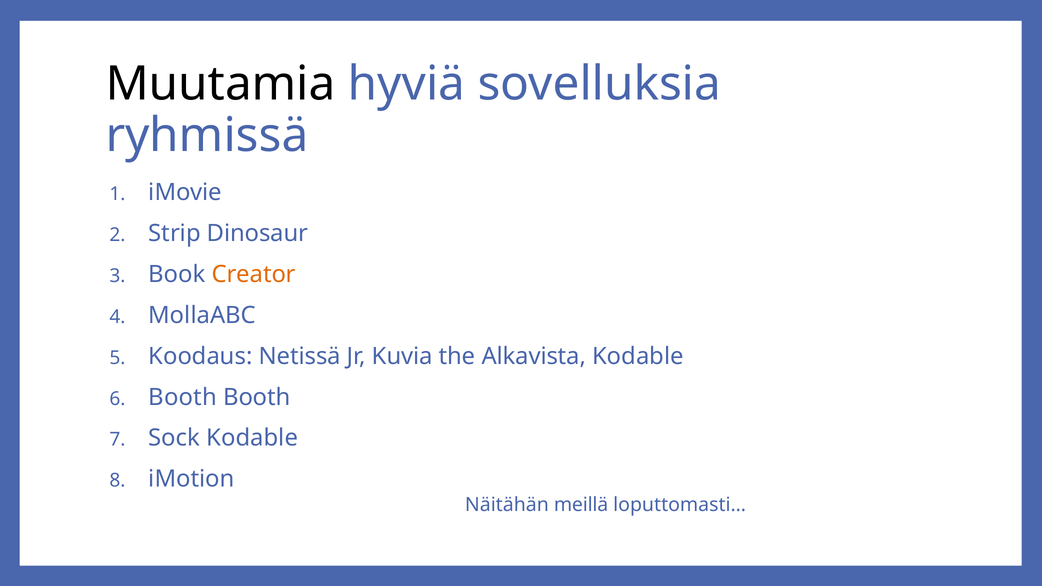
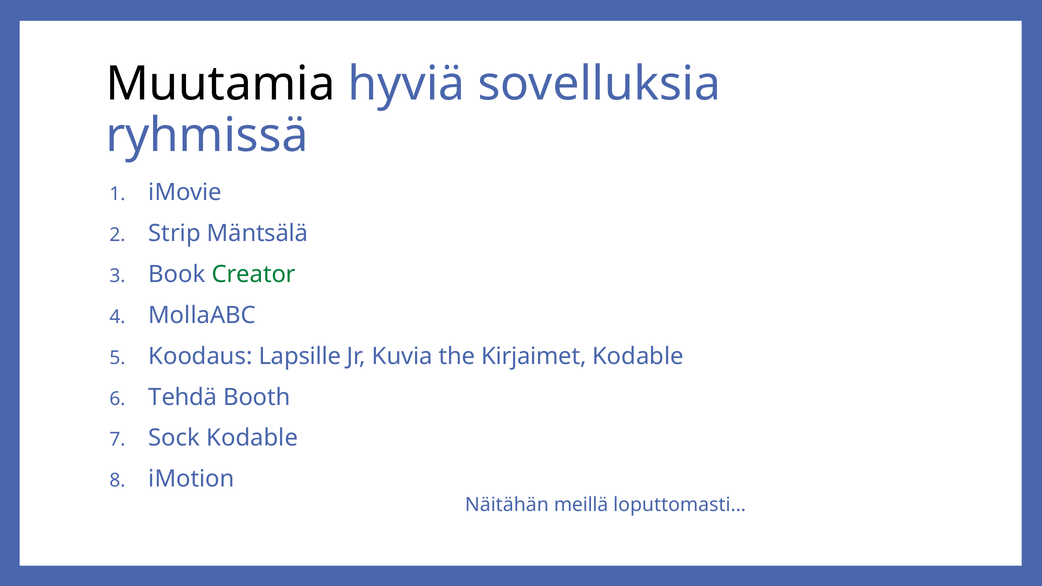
Dinosaur: Dinosaur -> Mäntsälä
Creator colour: orange -> green
Netissä: Netissä -> Lapsille
Alkavista: Alkavista -> Kirjaimet
Booth at (183, 397): Booth -> Tehdä
